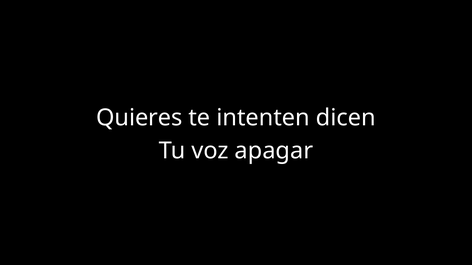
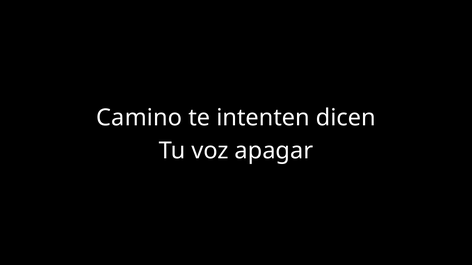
Quieres: Quieres -> Camino
